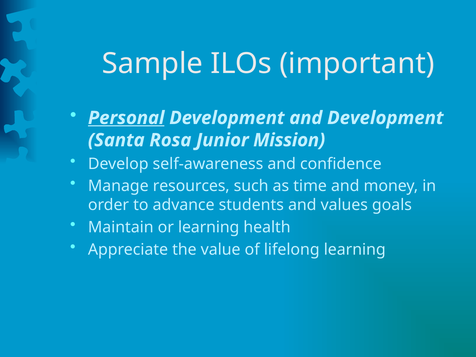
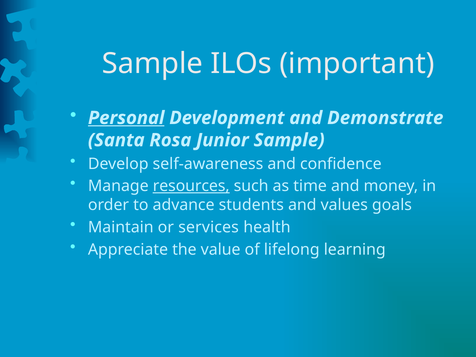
and Development: Development -> Demonstrate
Junior Mission: Mission -> Sample
resources underline: none -> present
or learning: learning -> services
